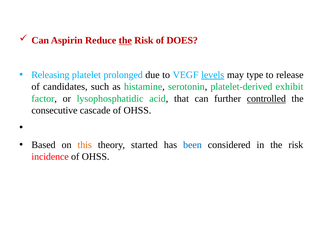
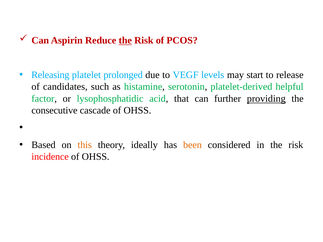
DOES: DOES -> PCOS
levels underline: present -> none
type: type -> start
exhibit: exhibit -> helpful
controlled: controlled -> providing
started: started -> ideally
been colour: blue -> orange
